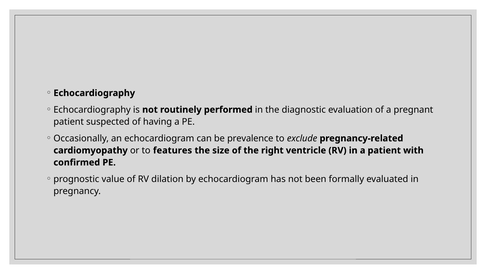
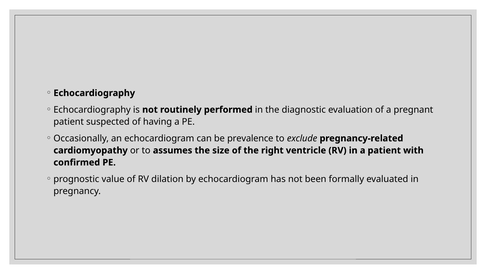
features: features -> assumes
